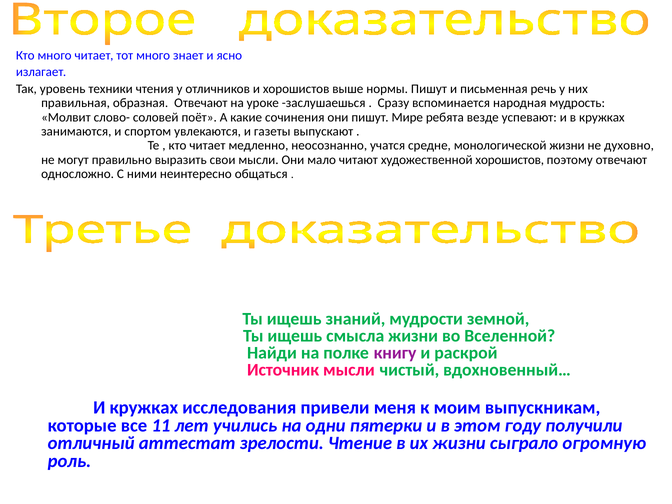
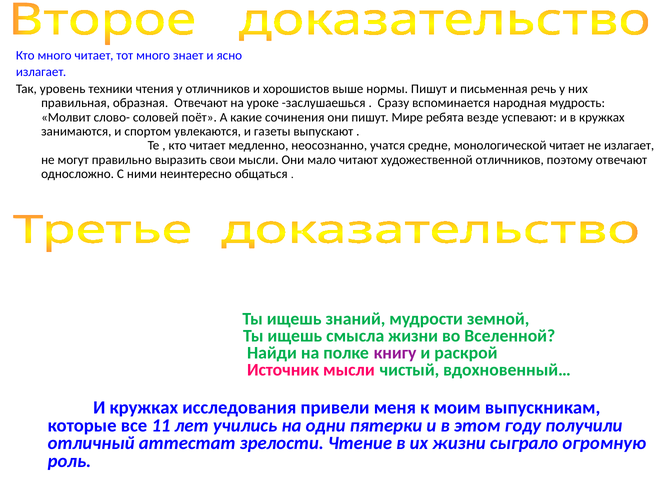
монологической жизни: жизни -> читает
не духовно: духовно -> излагает
художественной хорошистов: хорошистов -> отличников
